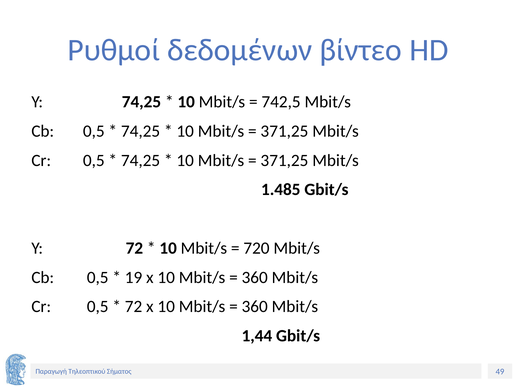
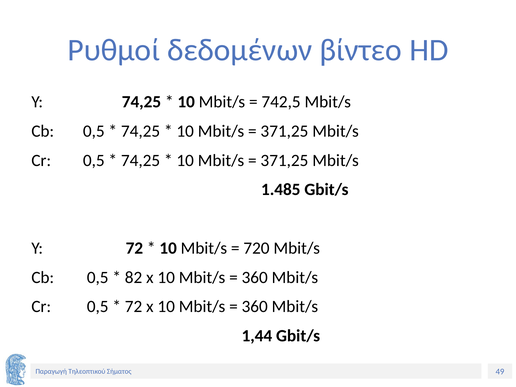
19: 19 -> 82
